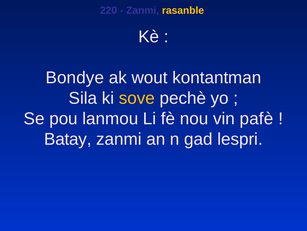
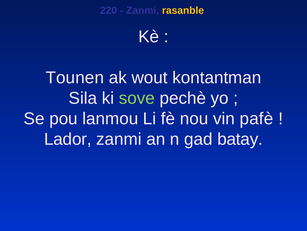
Bondye: Bondye -> Tounen
sove colour: yellow -> light green
Batay: Batay -> Lador
lespri: lespri -> batay
